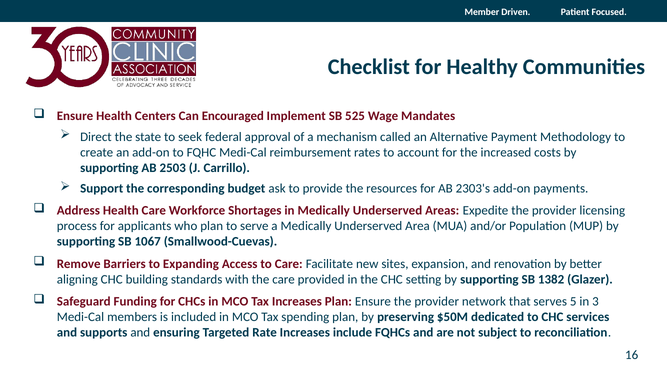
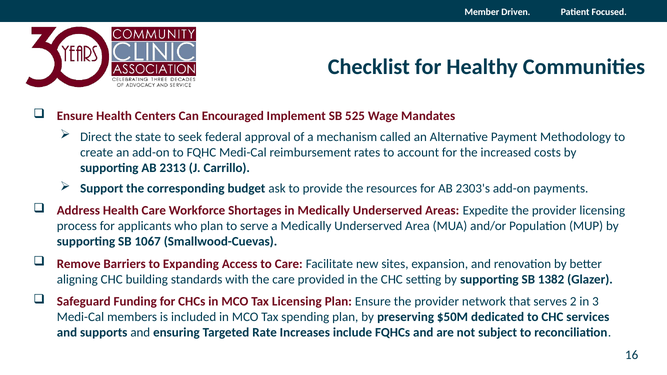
2503: 2503 -> 2313
Tax Increases: Increases -> Licensing
5: 5 -> 2
